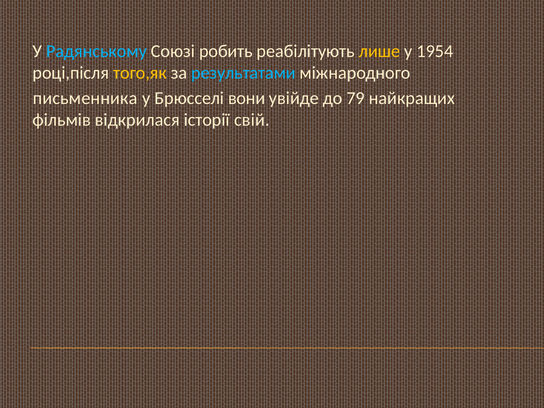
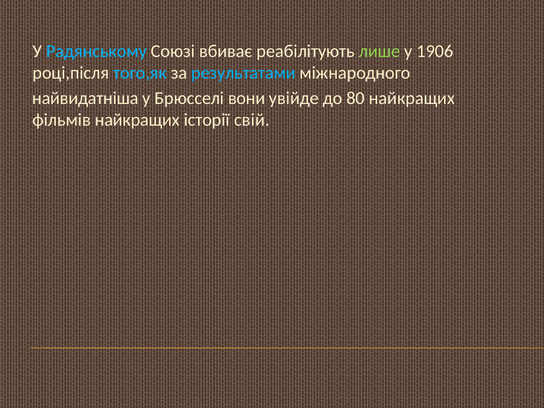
робить: робить -> вбиває
лише colour: yellow -> light green
1954: 1954 -> 1906
того,як colour: yellow -> light blue
письменника: письменника -> найвидатніша
79: 79 -> 80
фільмів відкрилася: відкрилася -> найкращих
